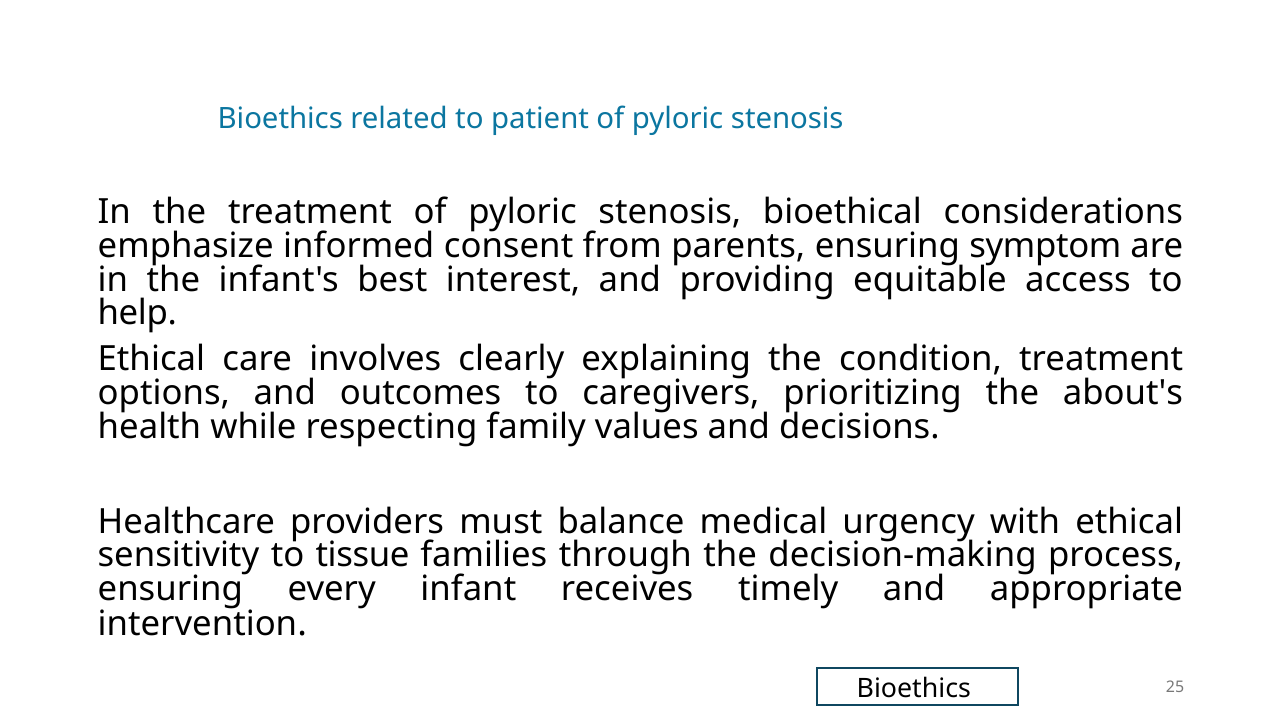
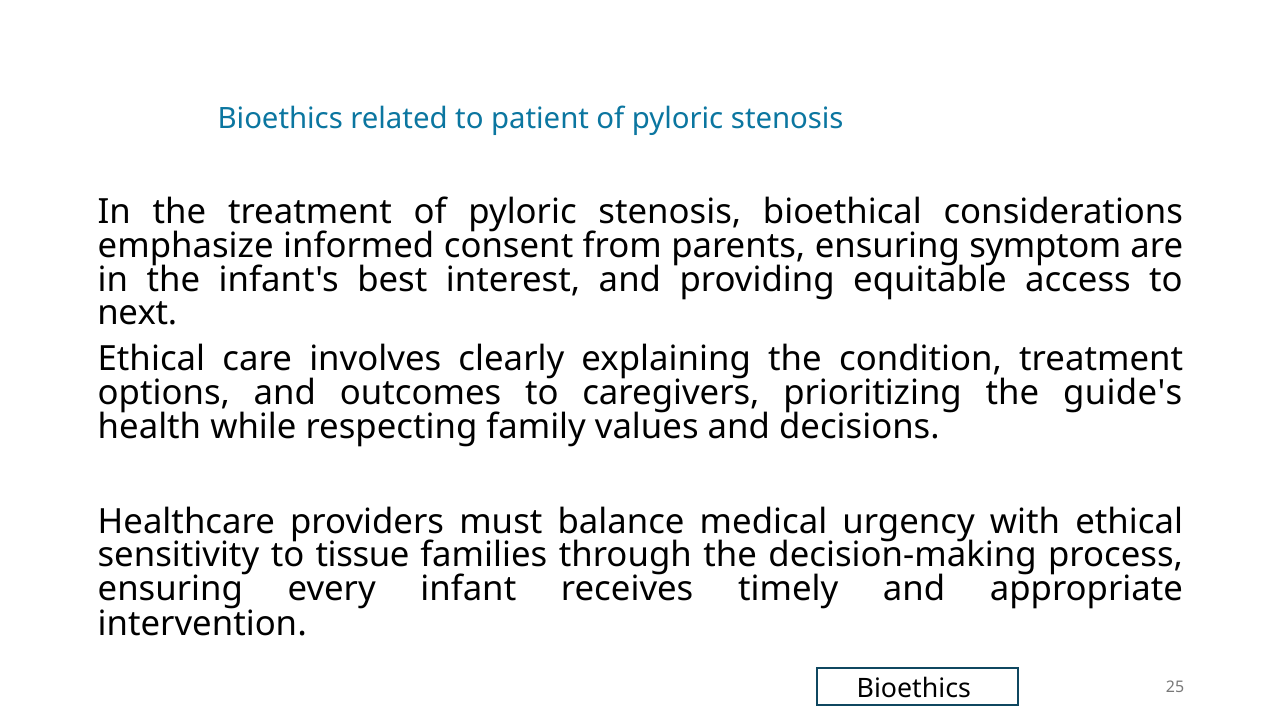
help: help -> next
about's: about's -> guide's
